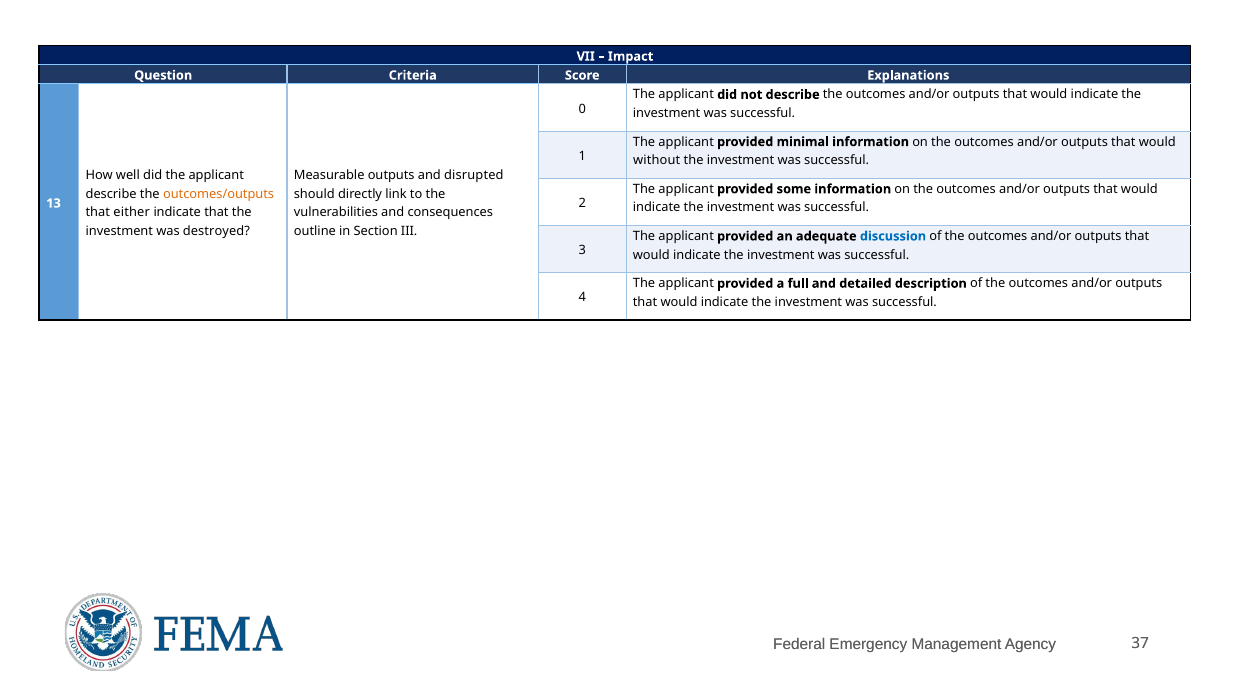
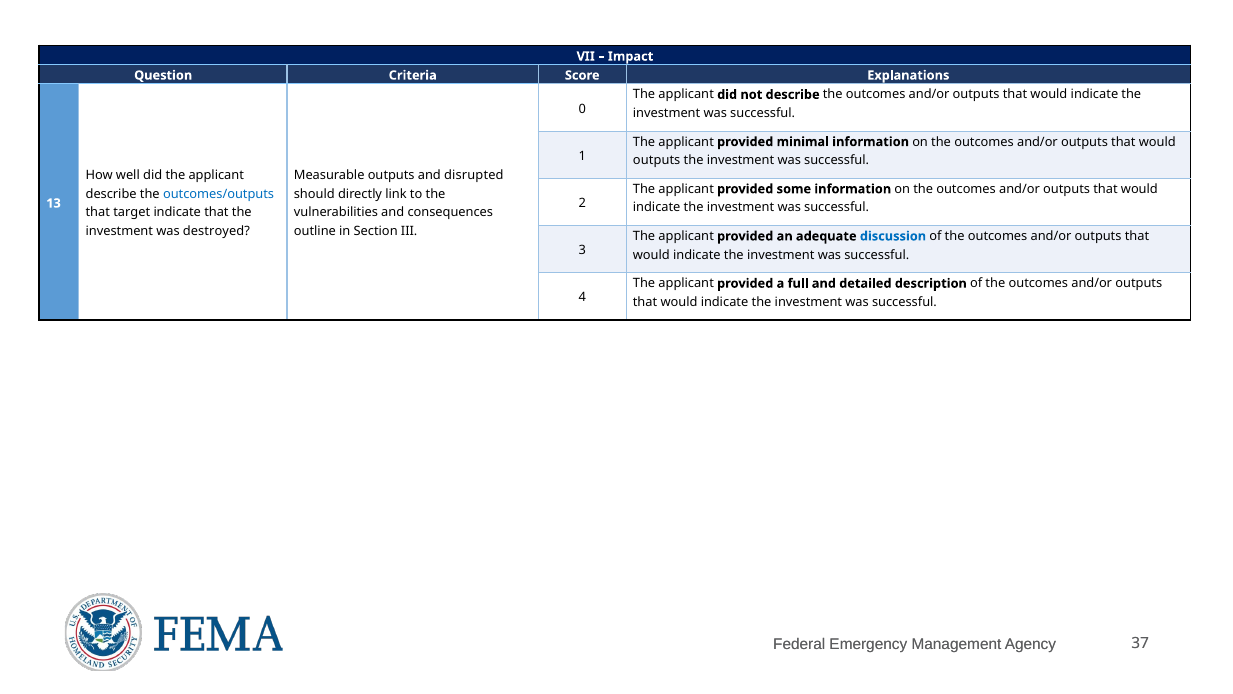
without at (657, 160): without -> outputs
outcomes/outputs colour: orange -> blue
either: either -> target
